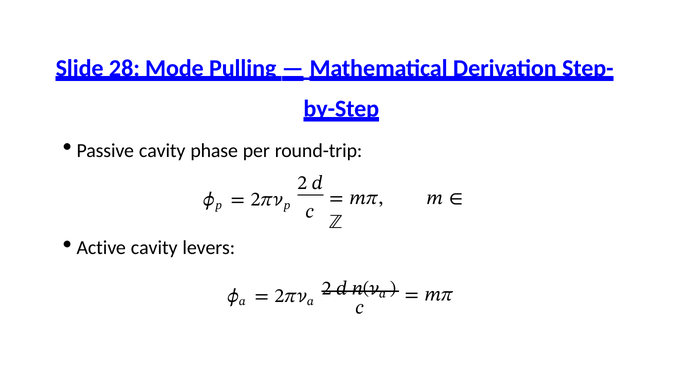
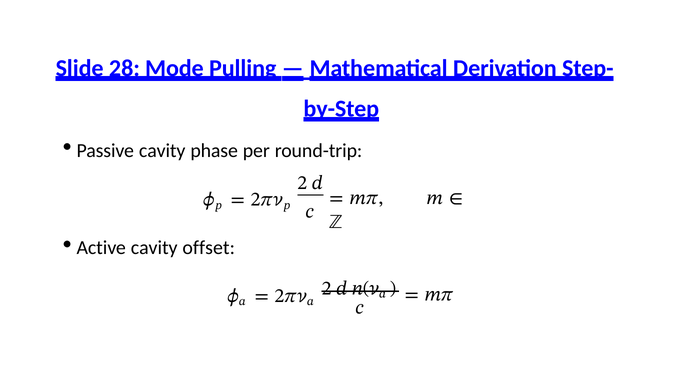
levers: levers -> offset
